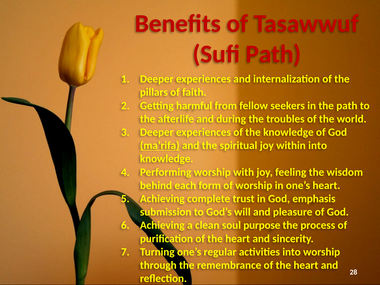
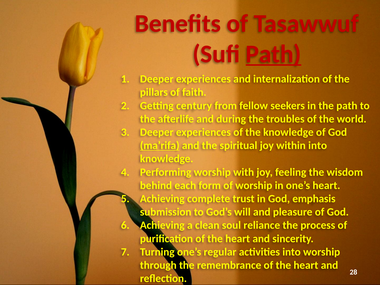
Path at (274, 54) underline: none -> present
harmful: harmful -> century
purpose: purpose -> reliance
